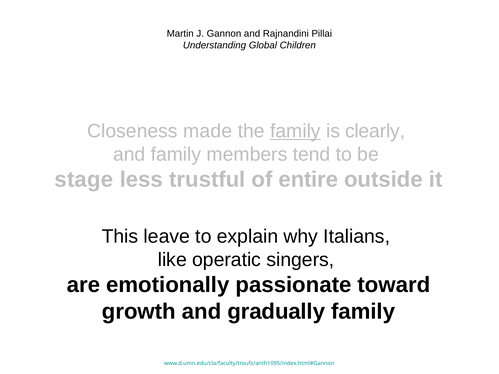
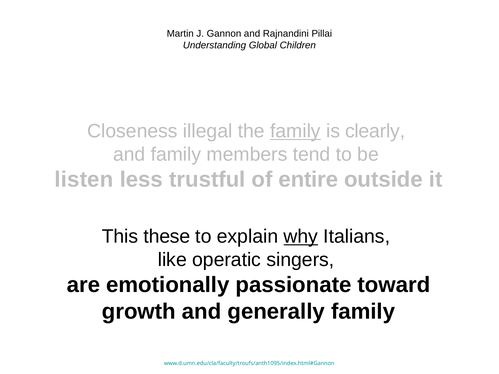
made: made -> illegal
stage: stage -> listen
leave: leave -> these
why underline: none -> present
gradually: gradually -> generally
